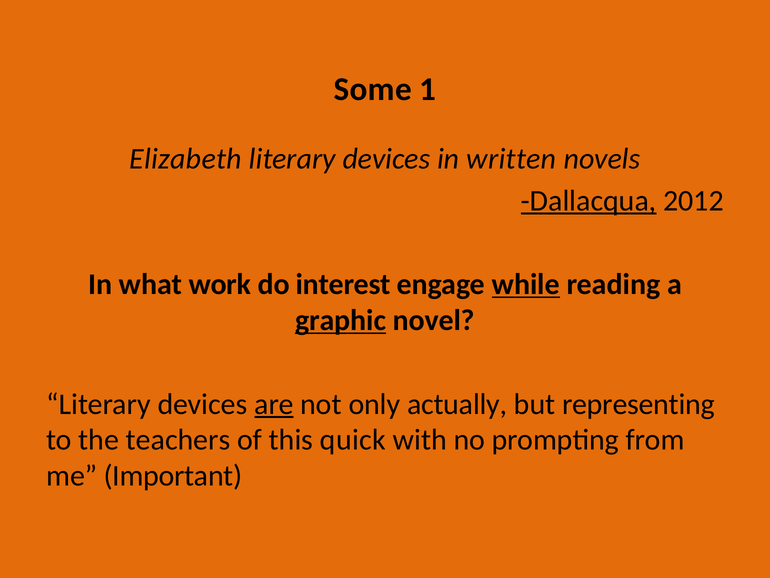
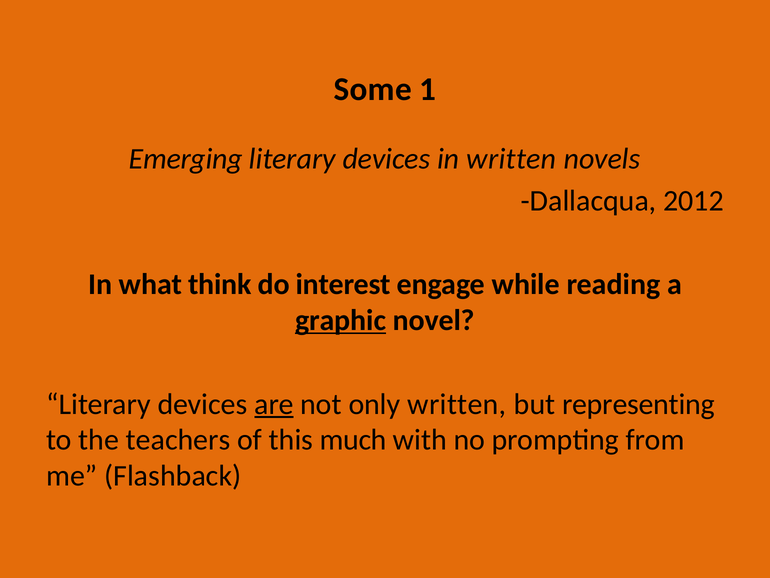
Elizabeth: Elizabeth -> Emerging
Dallacqua underline: present -> none
work: work -> think
while underline: present -> none
only actually: actually -> written
quick: quick -> much
Important: Important -> Flashback
